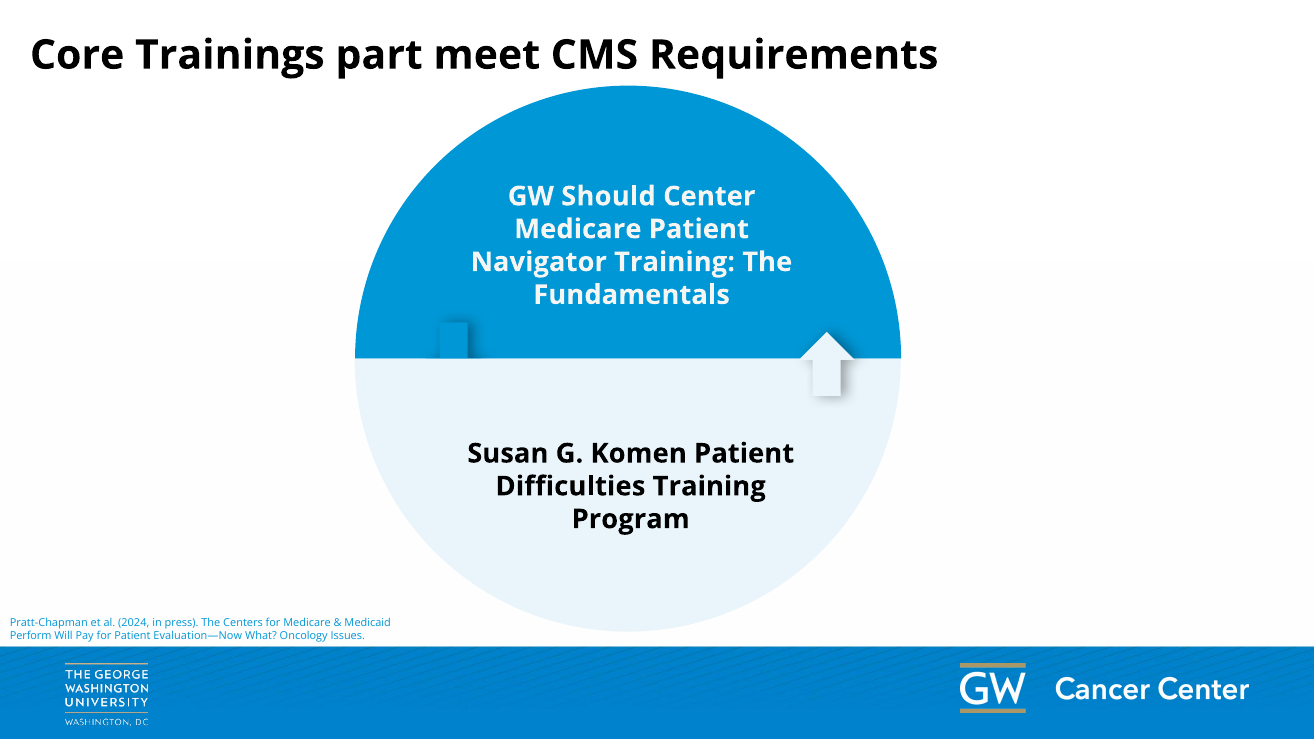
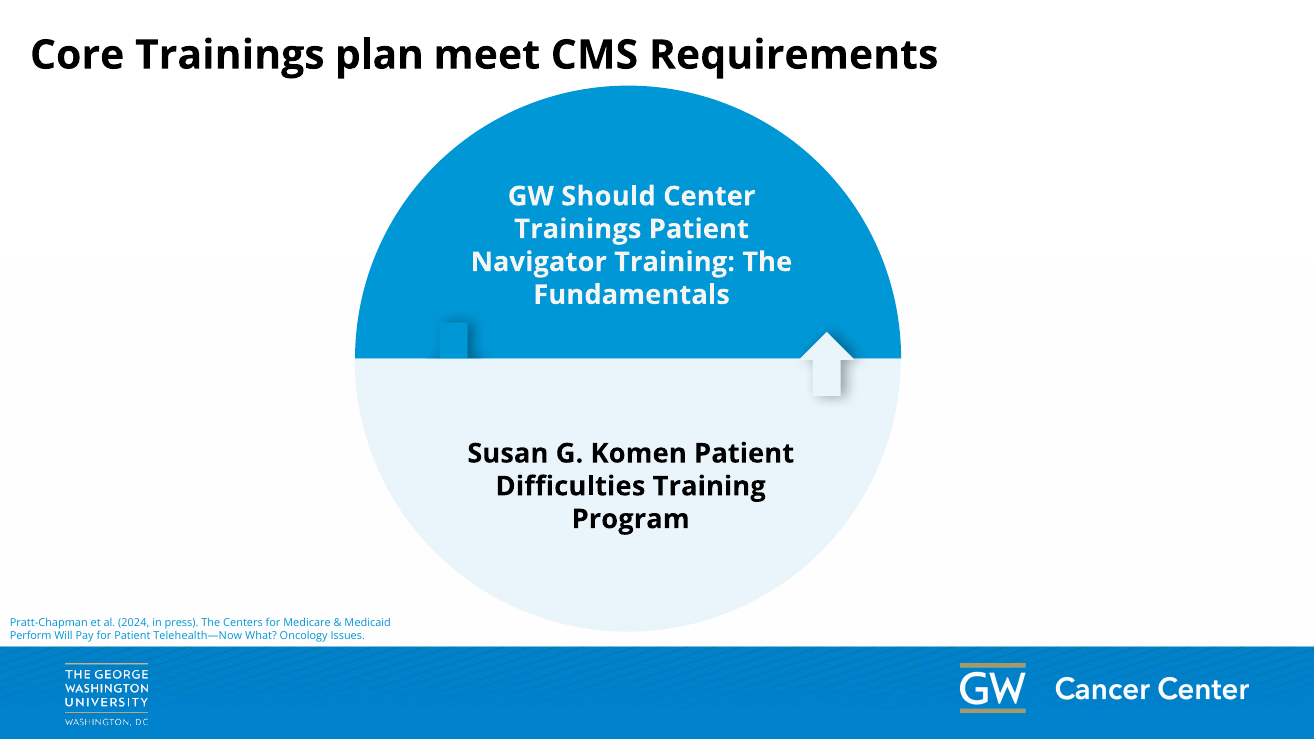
part: part -> plan
Medicare at (578, 229): Medicare -> Trainings
Evaluation—Now: Evaluation—Now -> Telehealth—Now
